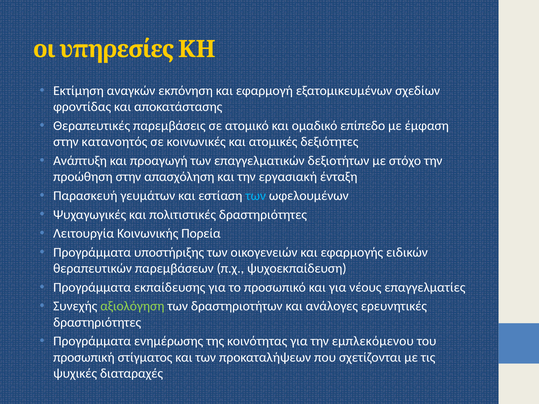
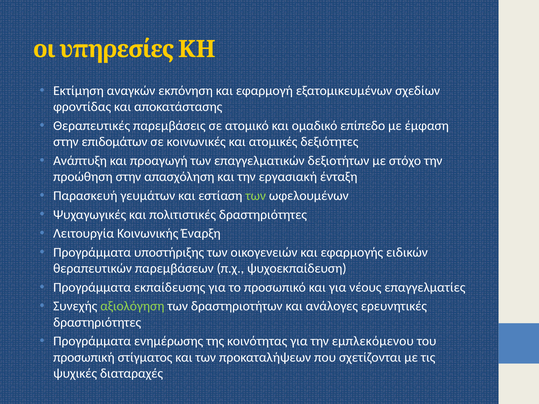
κατανοητός: κατανοητός -> επιδομάτων
των at (256, 196) colour: light blue -> light green
Πορεία: Πορεία -> Έναρξη
